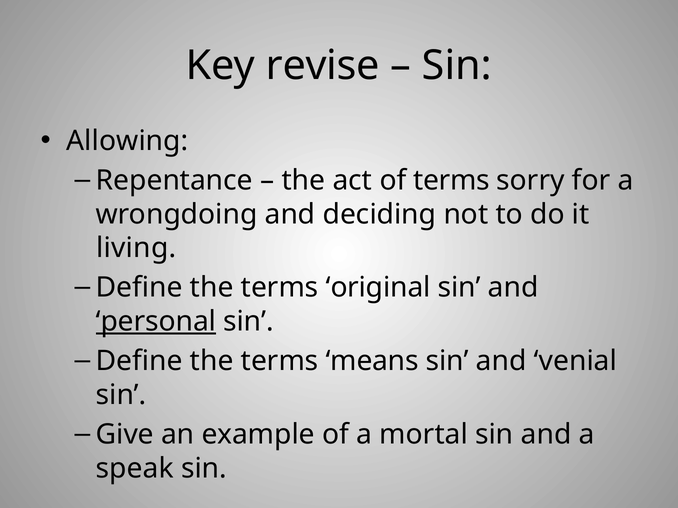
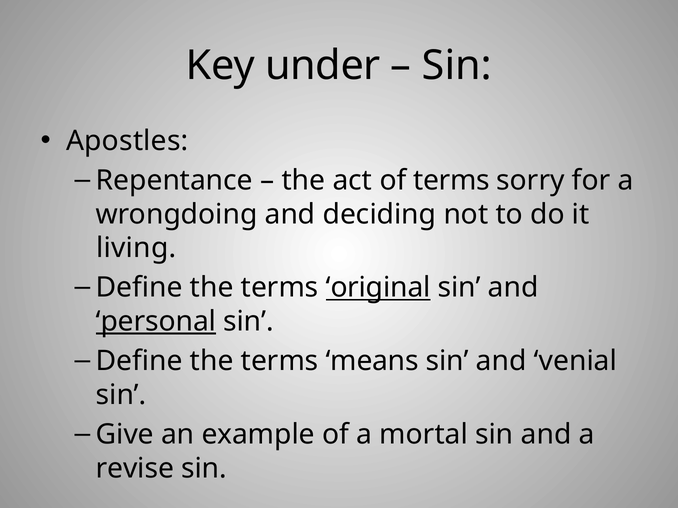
revise: revise -> under
Allowing: Allowing -> Apostles
original underline: none -> present
speak: speak -> revise
